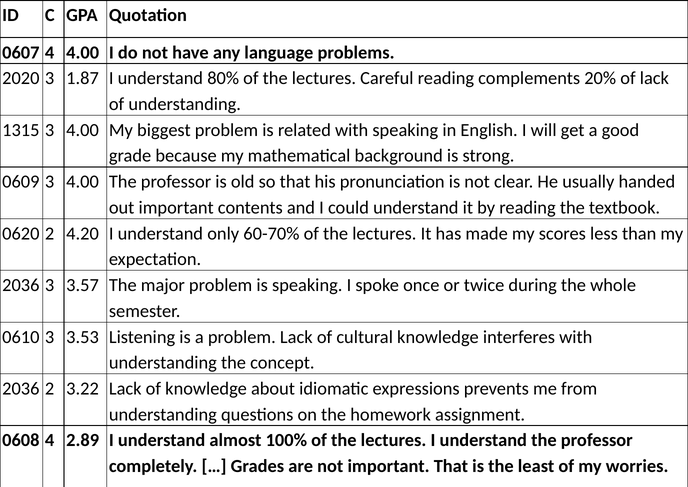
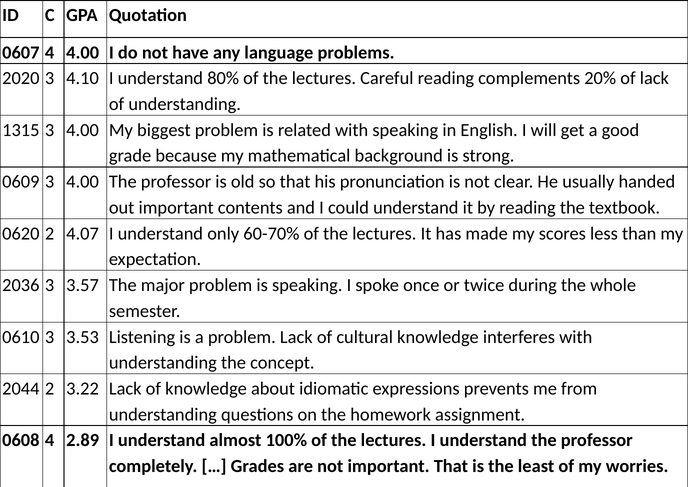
1.87: 1.87 -> 4.10
4.20: 4.20 -> 4.07
2036 at (21, 388): 2036 -> 2044
